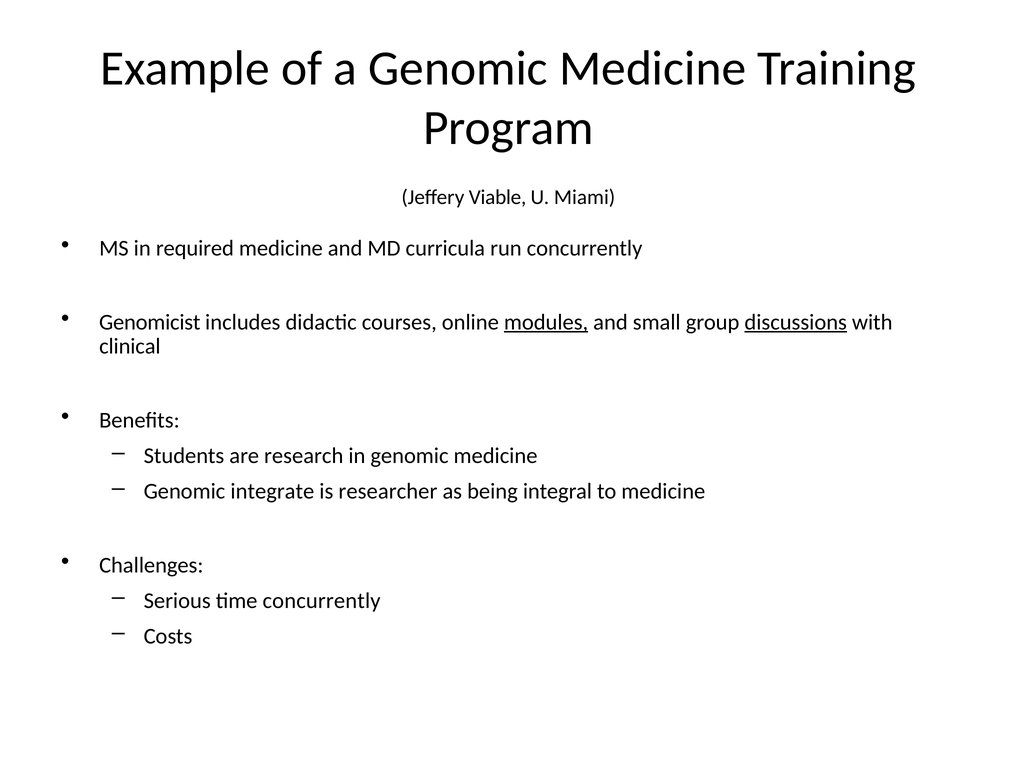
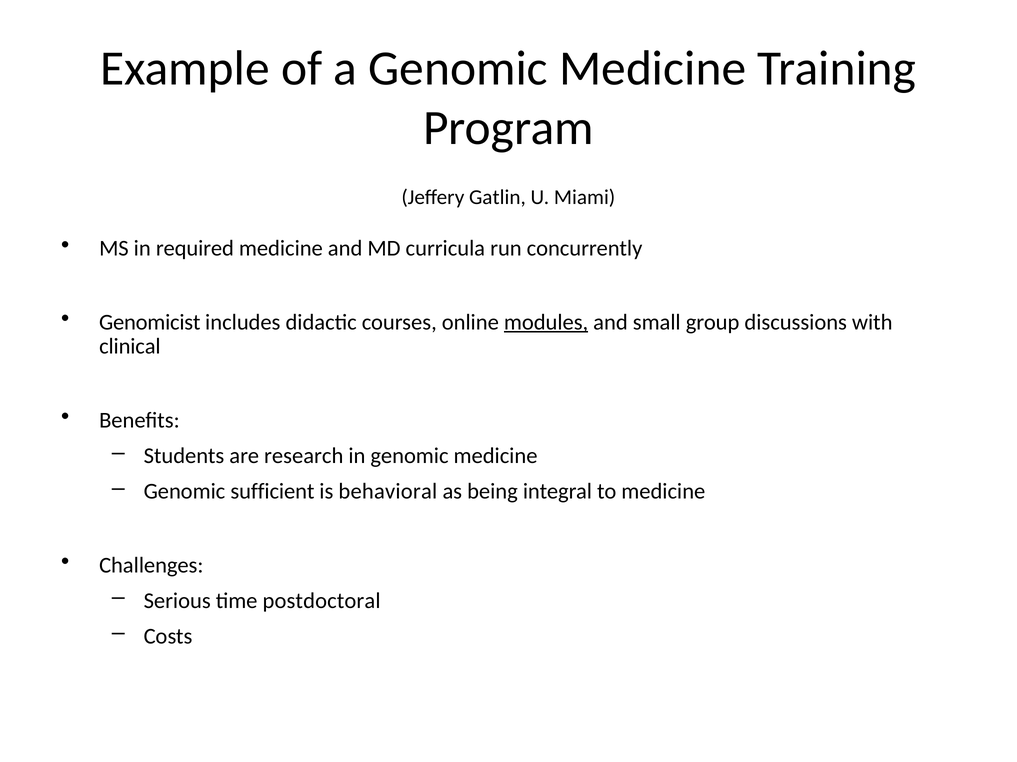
Viable: Viable -> Gatlin
discussions underline: present -> none
integrate: integrate -> sufficient
researcher: researcher -> behavioral
time concurrently: concurrently -> postdoctoral
